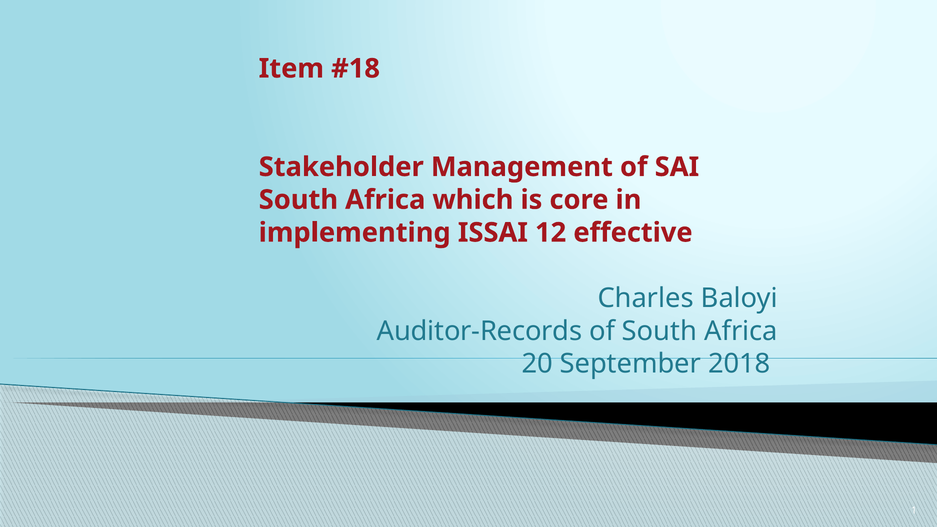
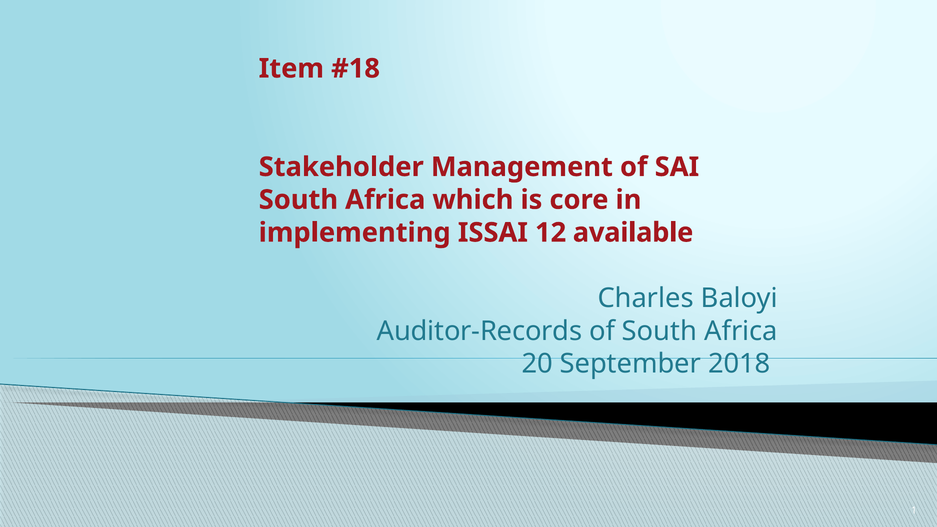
effective: effective -> available
